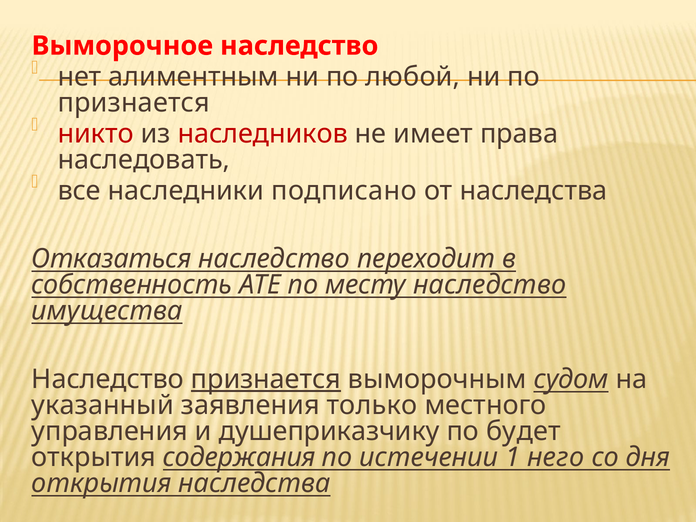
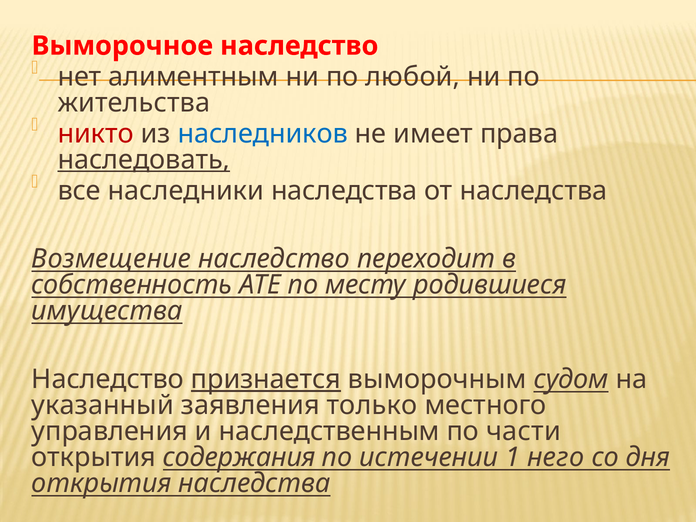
признается at (134, 103): признается -> жительства
наследников colour: red -> blue
наследовать underline: none -> present
наследники подписано: подписано -> наследства
Отказаться: Отказаться -> Возмещение
месту наследство: наследство -> родившиеся
душеприказчику: душеприказчику -> наследственным
будет: будет -> части
